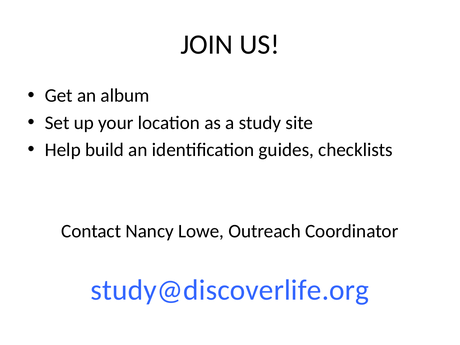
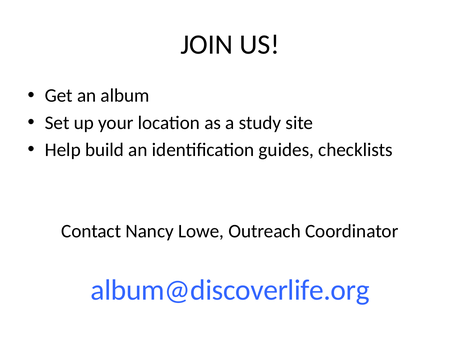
study@discoverlife.org: study@discoverlife.org -> album@discoverlife.org
